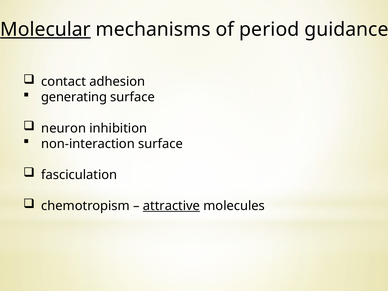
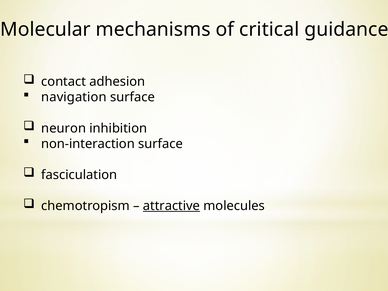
Molecular underline: present -> none
period: period -> critical
generating: generating -> navigation
